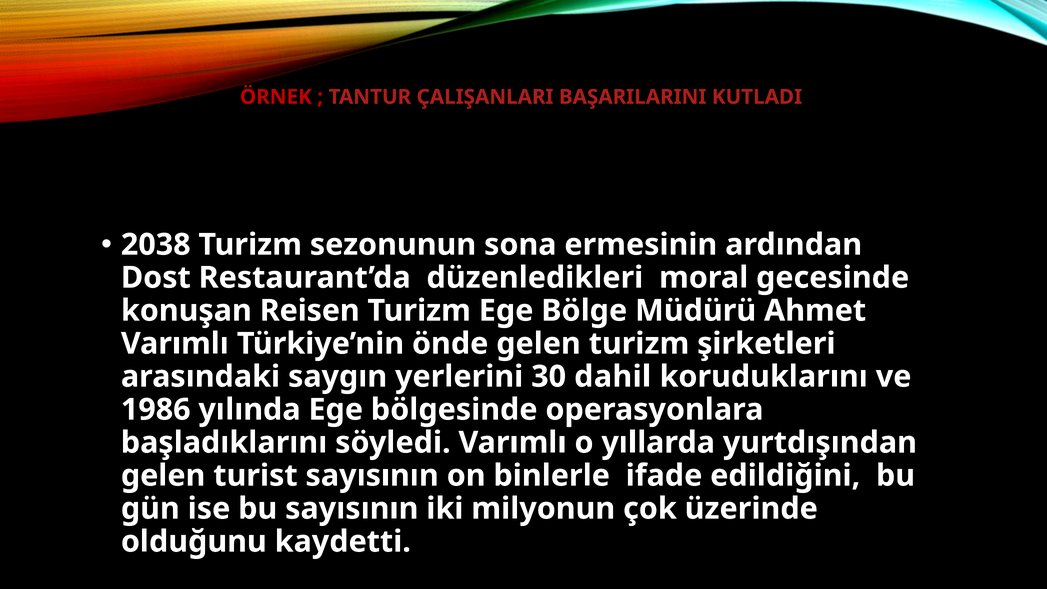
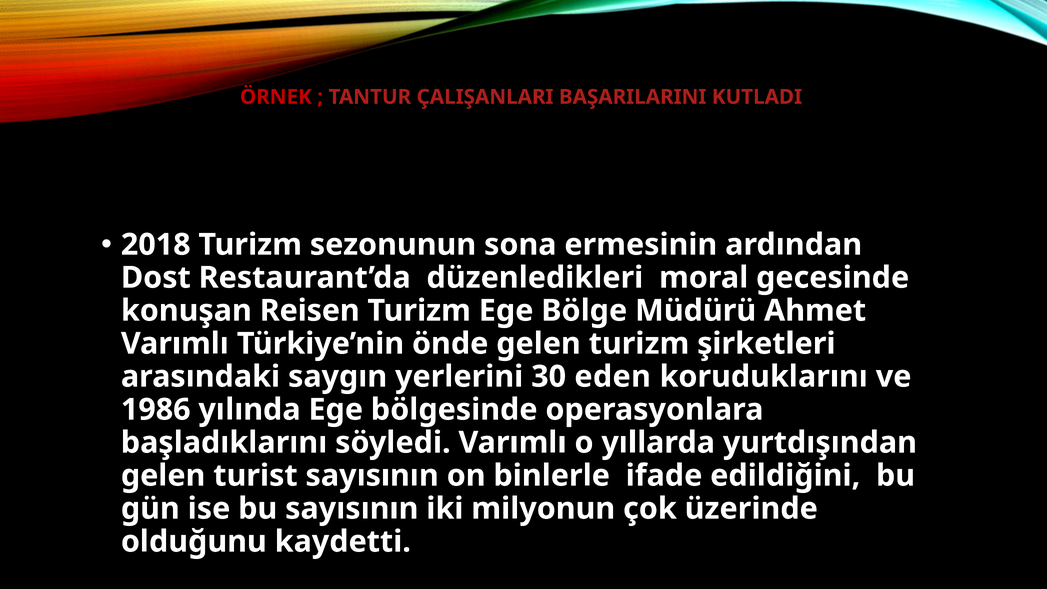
2038: 2038 -> 2018
dahil: dahil -> eden
